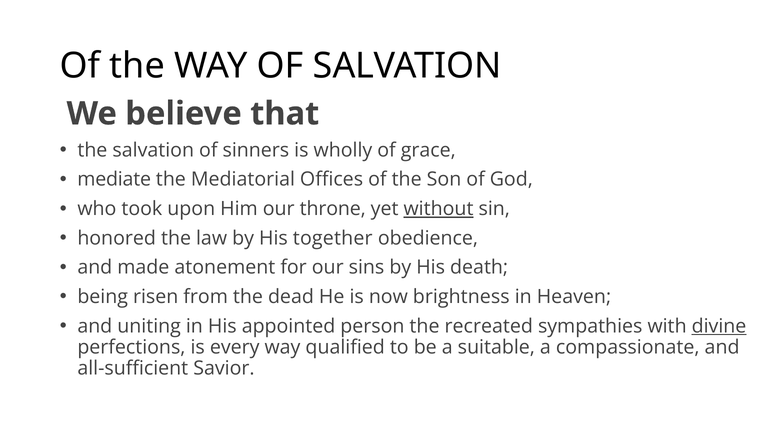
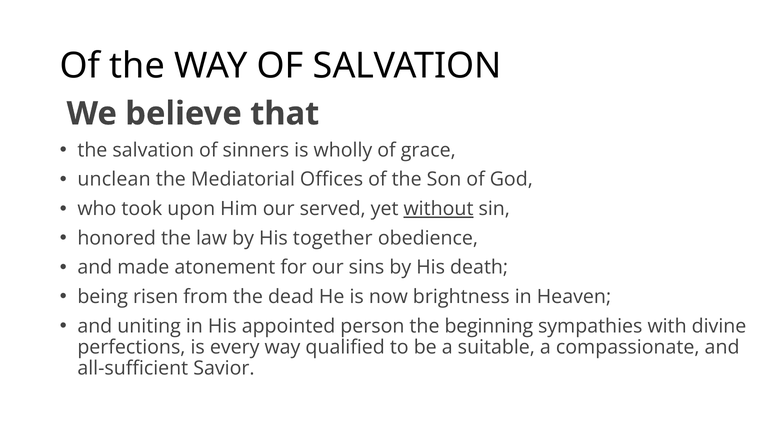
mediate: mediate -> unclean
throne: throne -> served
recreated: recreated -> beginning
divine underline: present -> none
